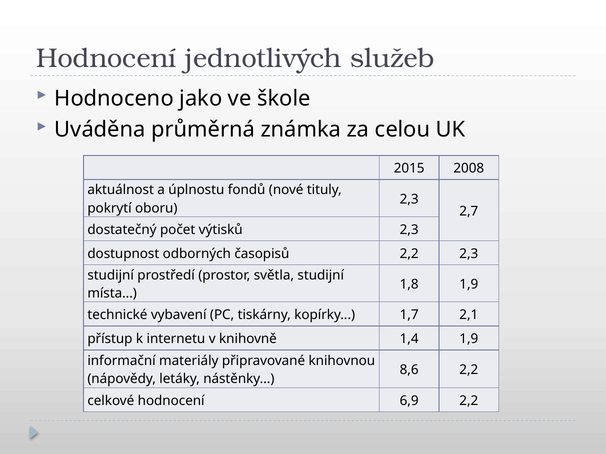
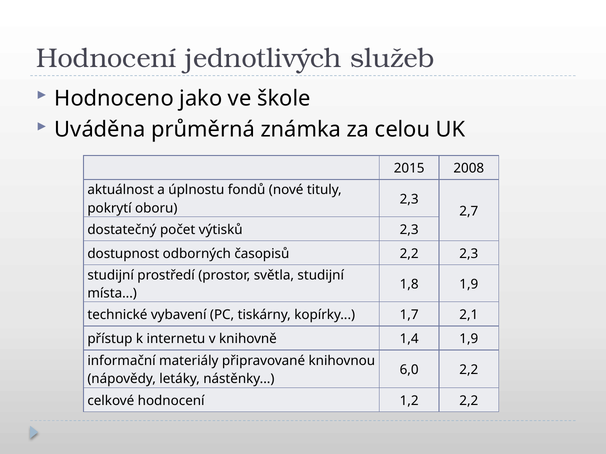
8,6: 8,6 -> 6,0
6,9: 6,9 -> 1,2
